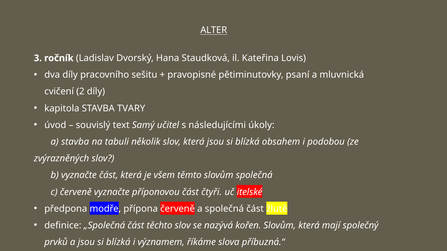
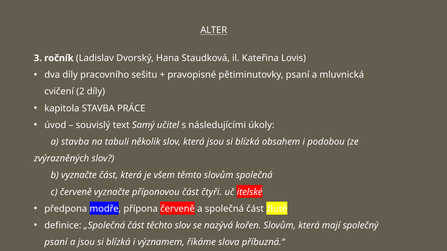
TVARY: TVARY -> PRÁCE
prvků at (56, 243): prvků -> psaní
